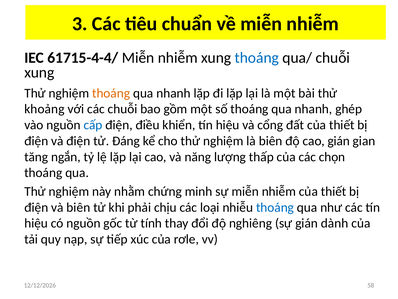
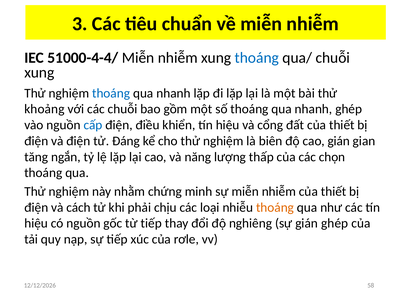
61715-4-4/: 61715-4-4/ -> 51000-4-4/
thoáng at (111, 93) colour: orange -> blue
và biên: biên -> cách
thoáng at (275, 207) colour: blue -> orange
từ tính: tính -> tiếp
gián dành: dành -> ghép
